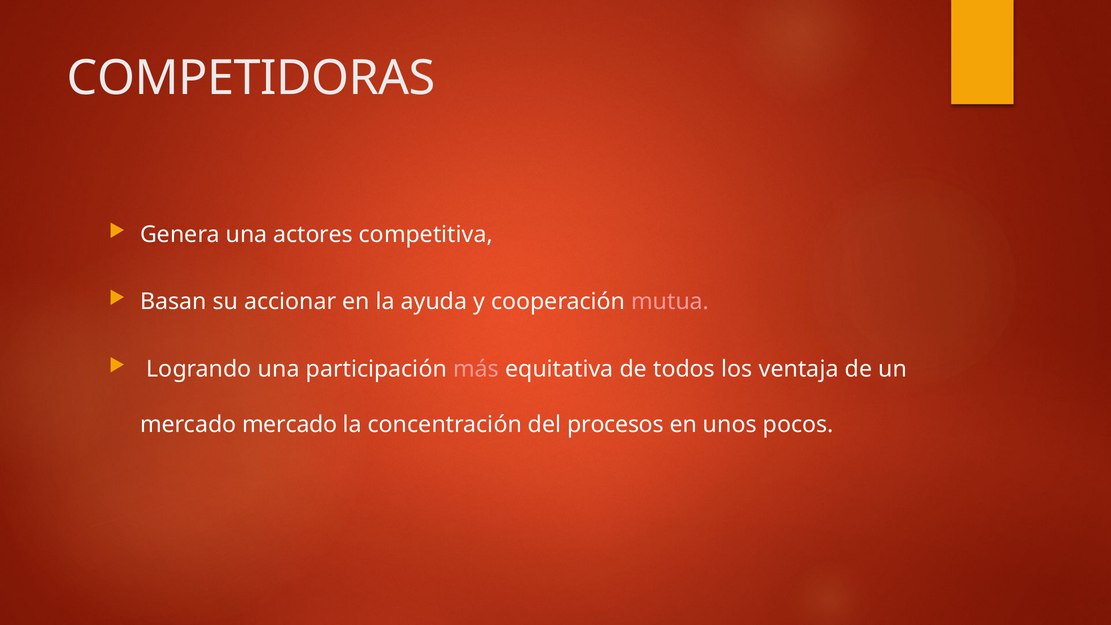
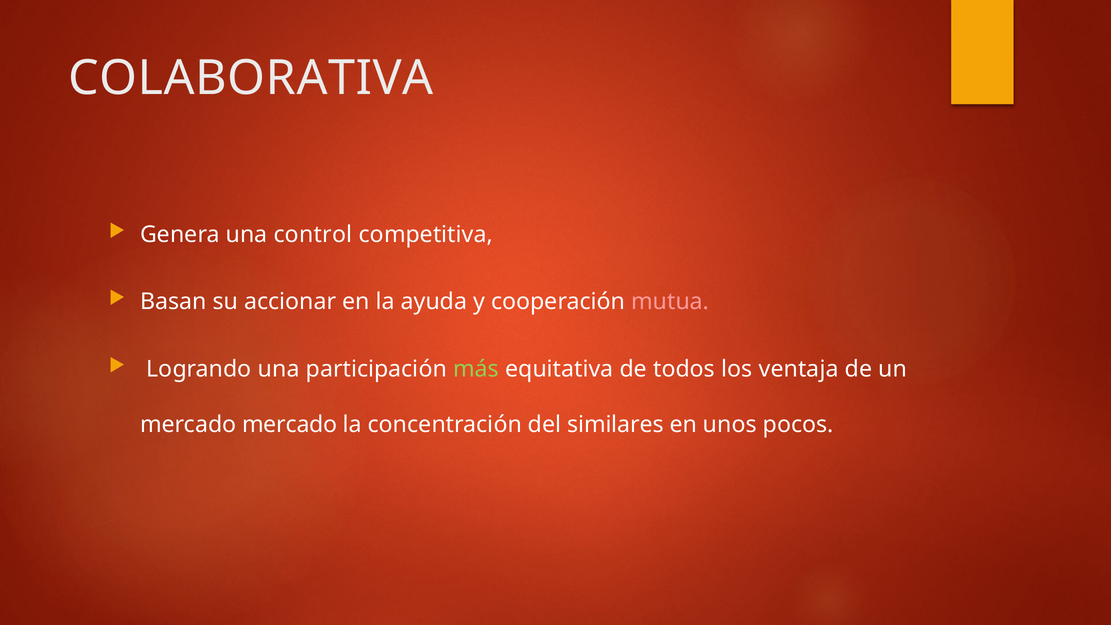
COMPETIDORAS: COMPETIDORAS -> COLABORATIVA
actores: actores -> control
más colour: pink -> light green
procesos: procesos -> similares
